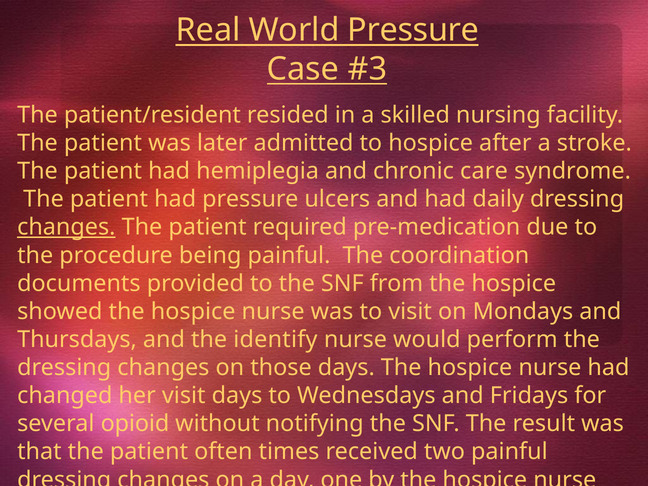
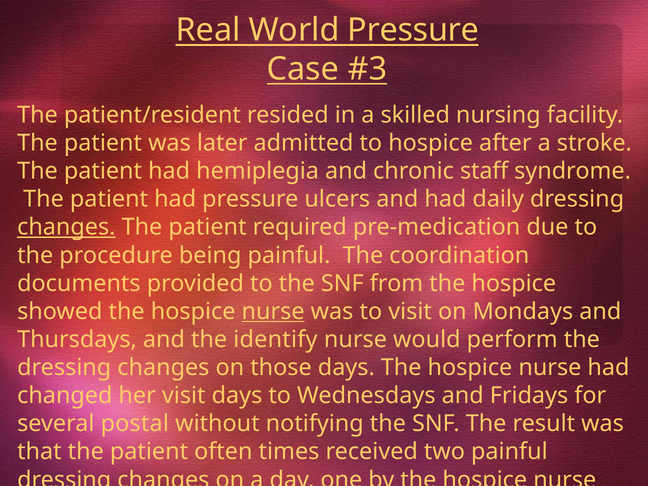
care: care -> staff
nurse at (273, 311) underline: none -> present
opioid: opioid -> postal
